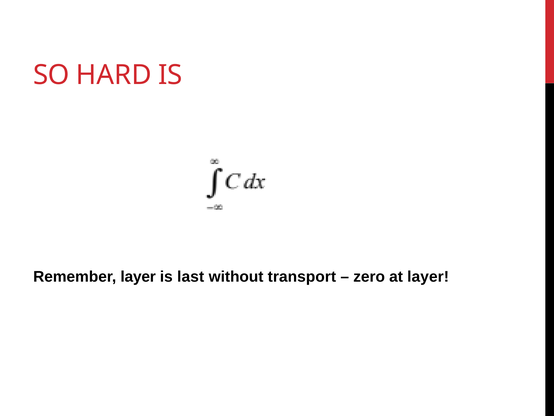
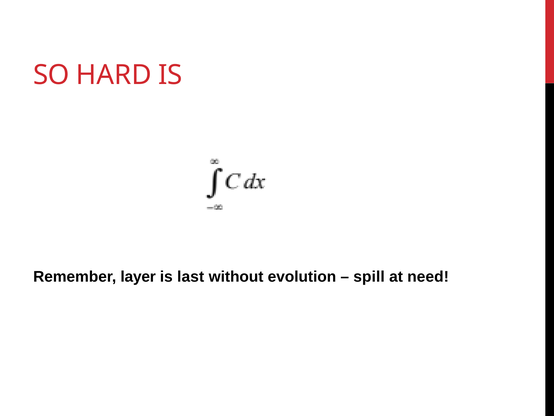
transport: transport -> evolution
zero: zero -> spill
at layer: layer -> need
